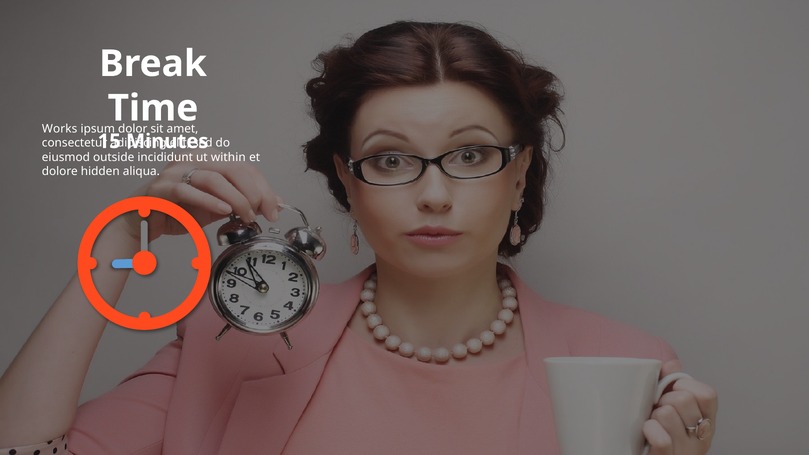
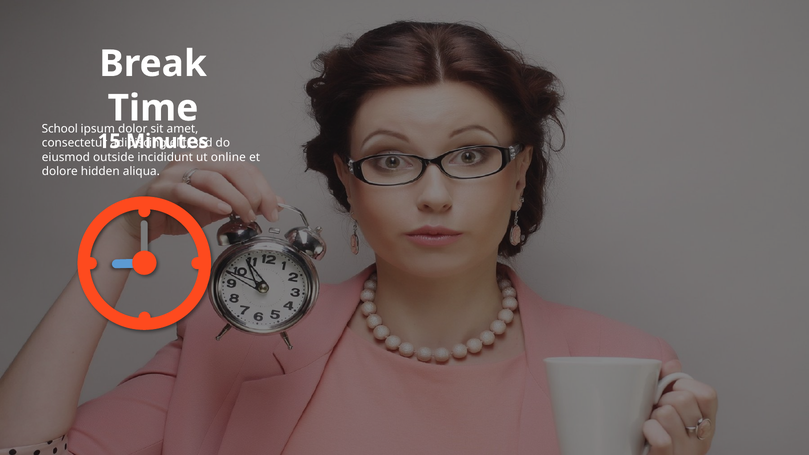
Works: Works -> School
within: within -> online
